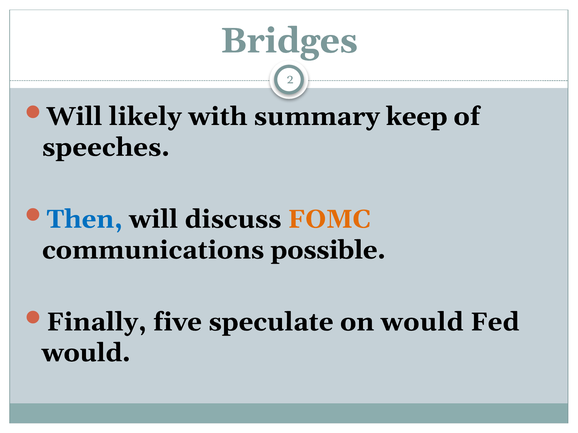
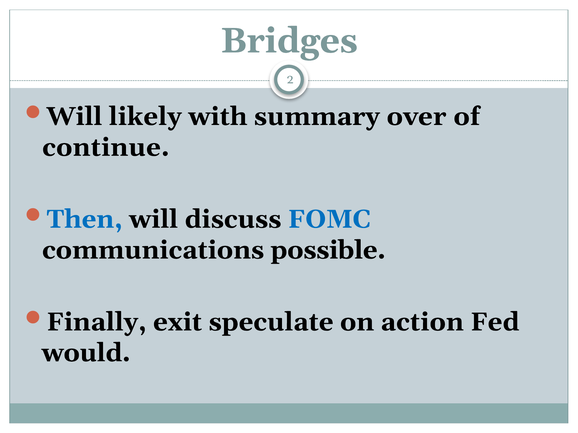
keep: keep -> over
speeches: speeches -> continue
FOMC colour: orange -> blue
five: five -> exit
on would: would -> action
